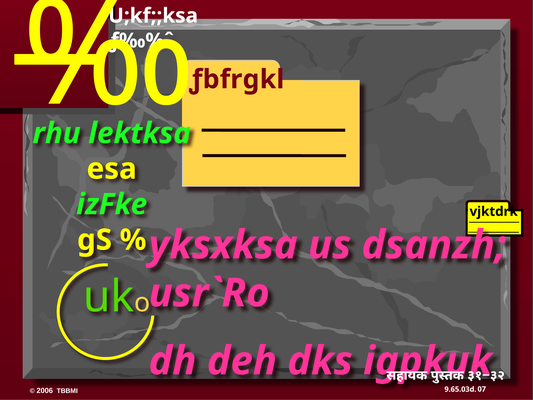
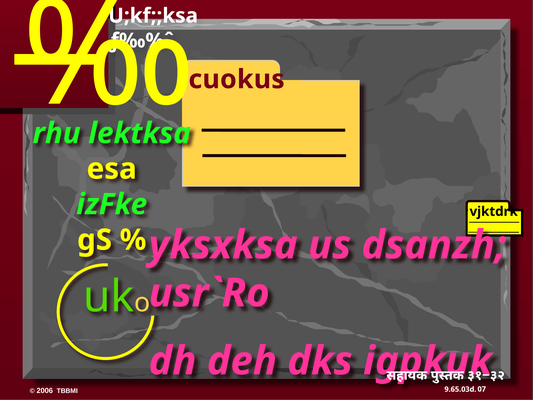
ƒbfrgkl: ƒbfrgkl -> cuokus
